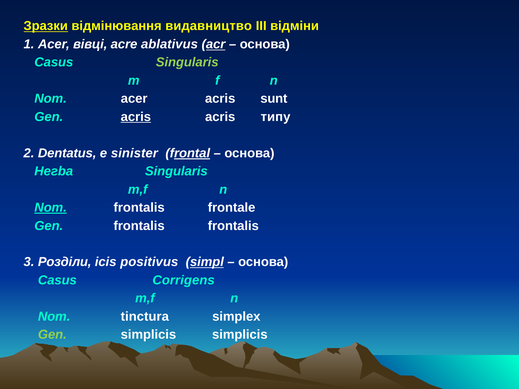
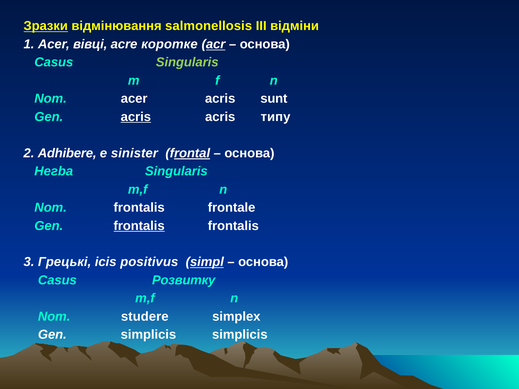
видавництво: видавництво -> salmonellosis
ablativus: ablativus -> коротке
Dentatus: Dentatus -> Adhibere
Nom at (51, 208) underline: present -> none
frontalis at (139, 226) underline: none -> present
Розділи: Розділи -> Грецькі
Corrigens: Corrigens -> Розвитку
tincturа: tincturа -> studere
Gen at (52, 335) colour: light green -> white
